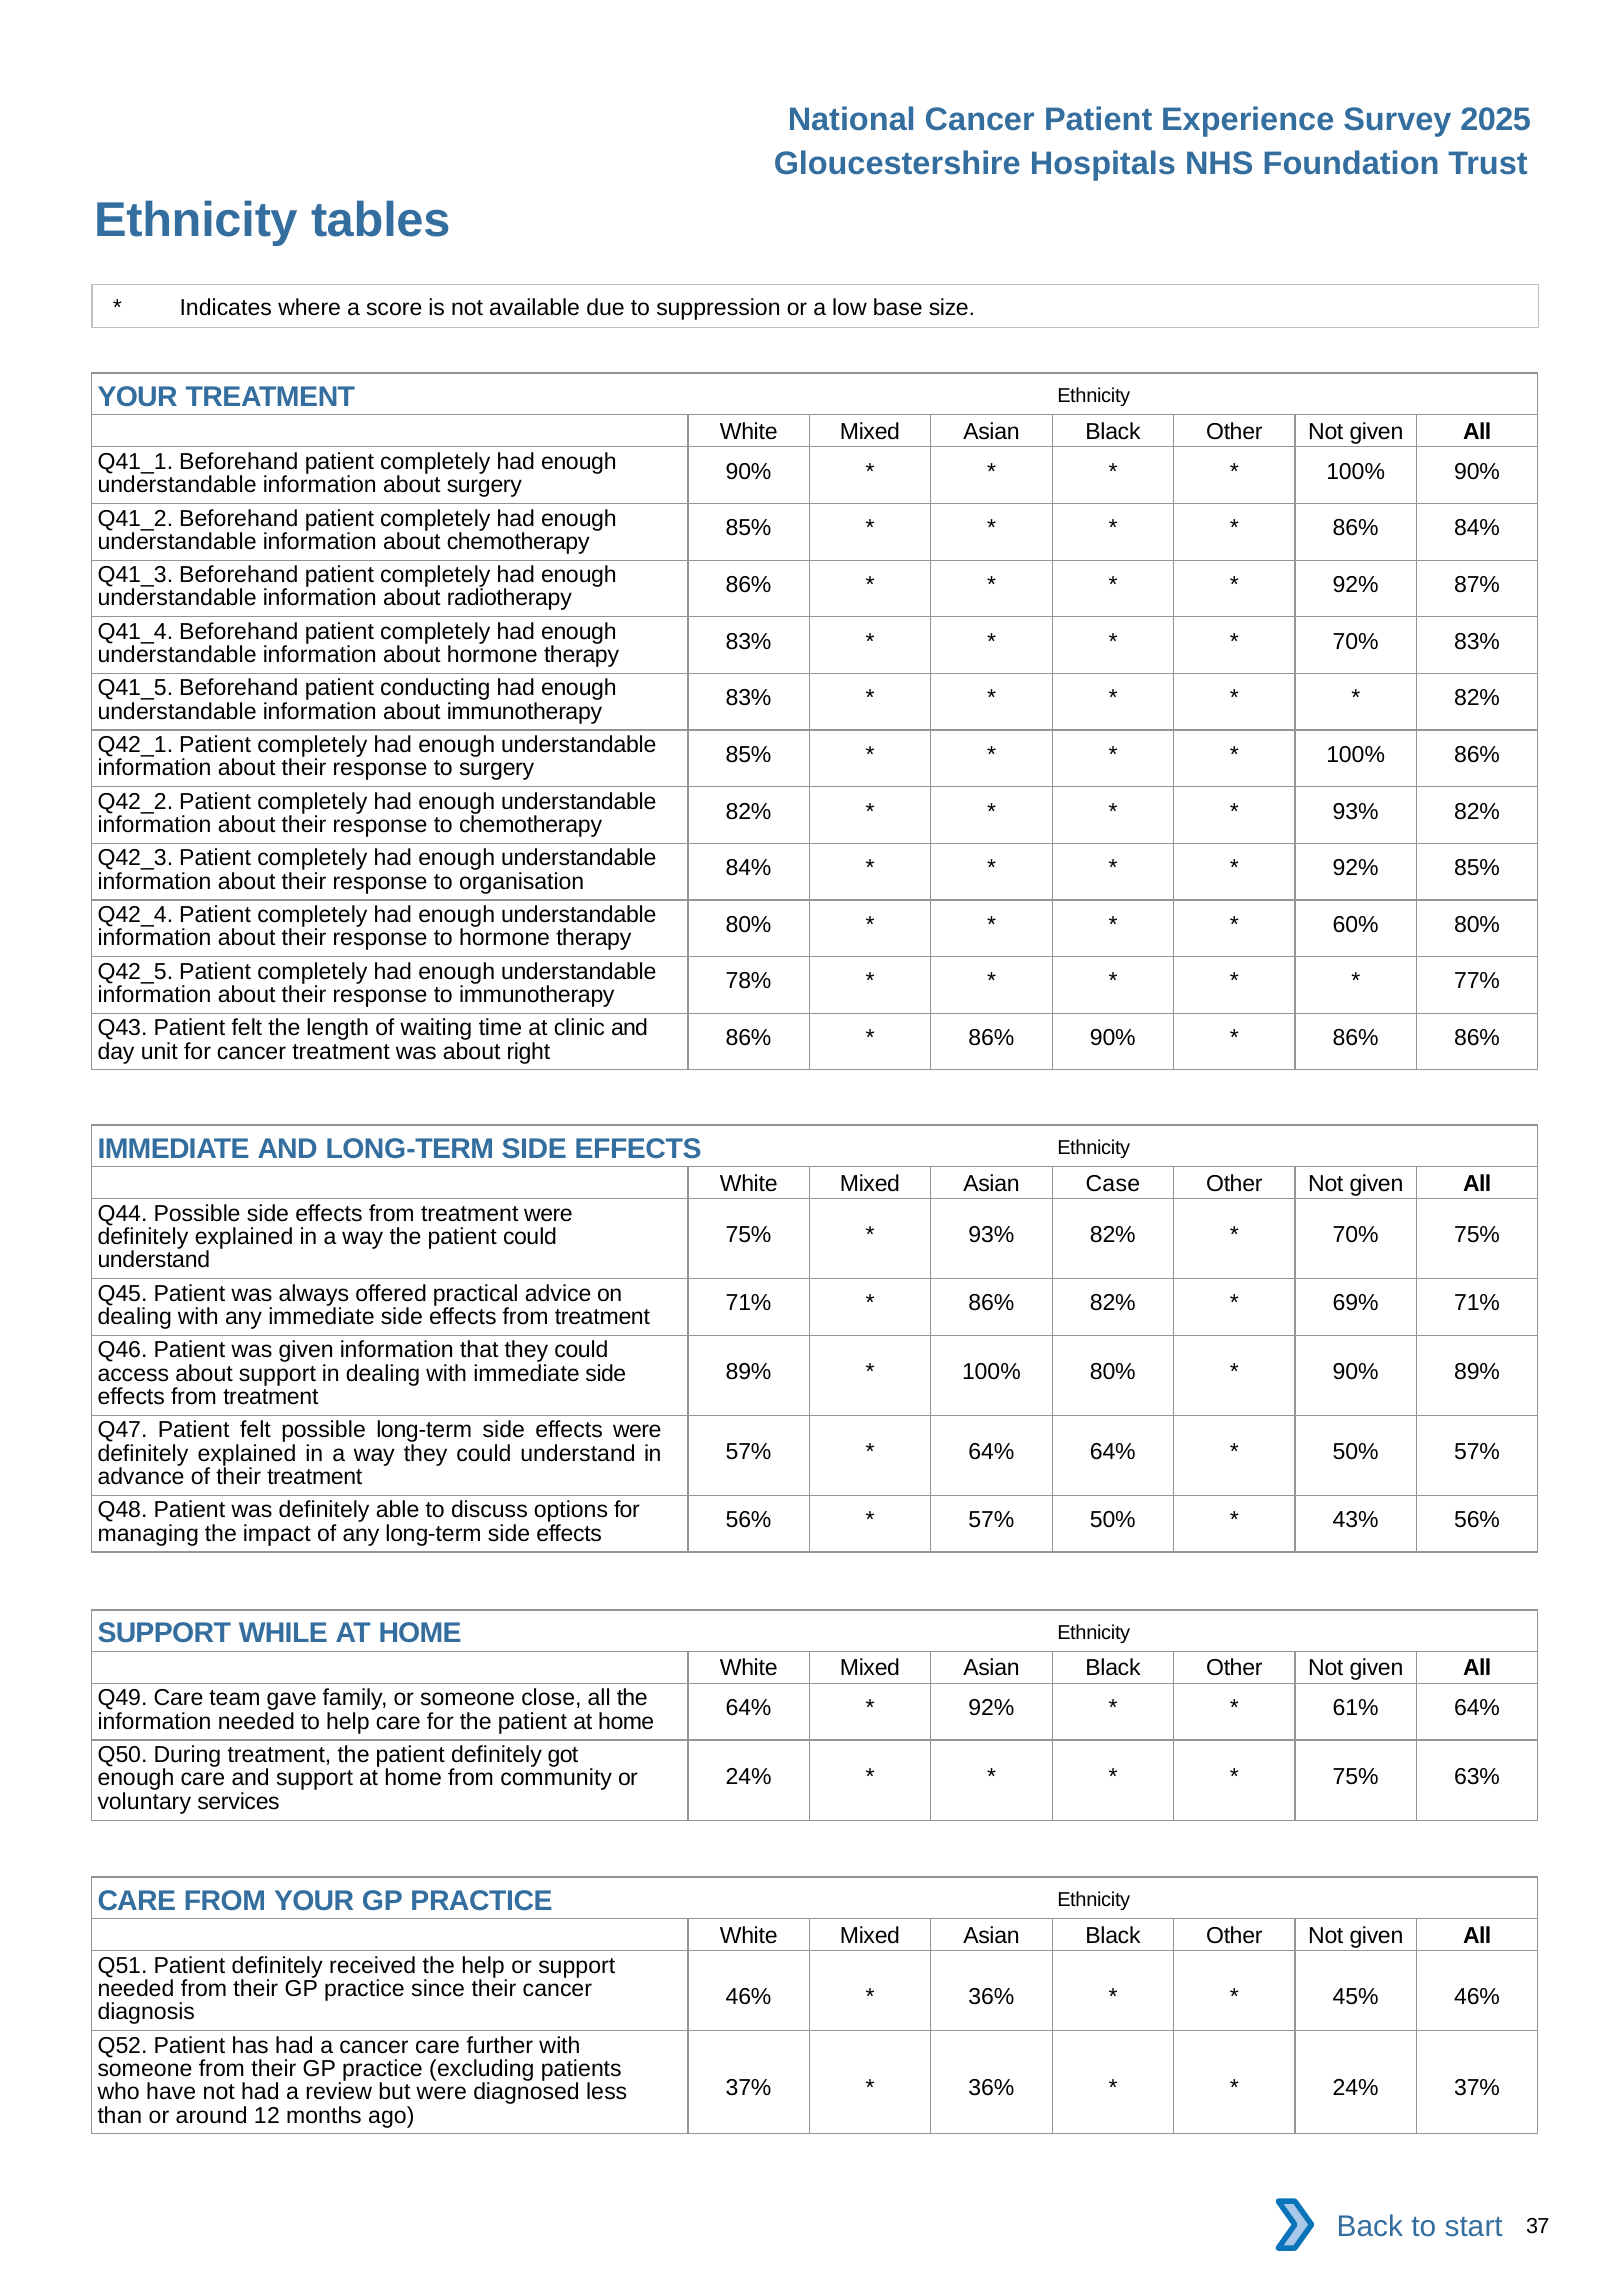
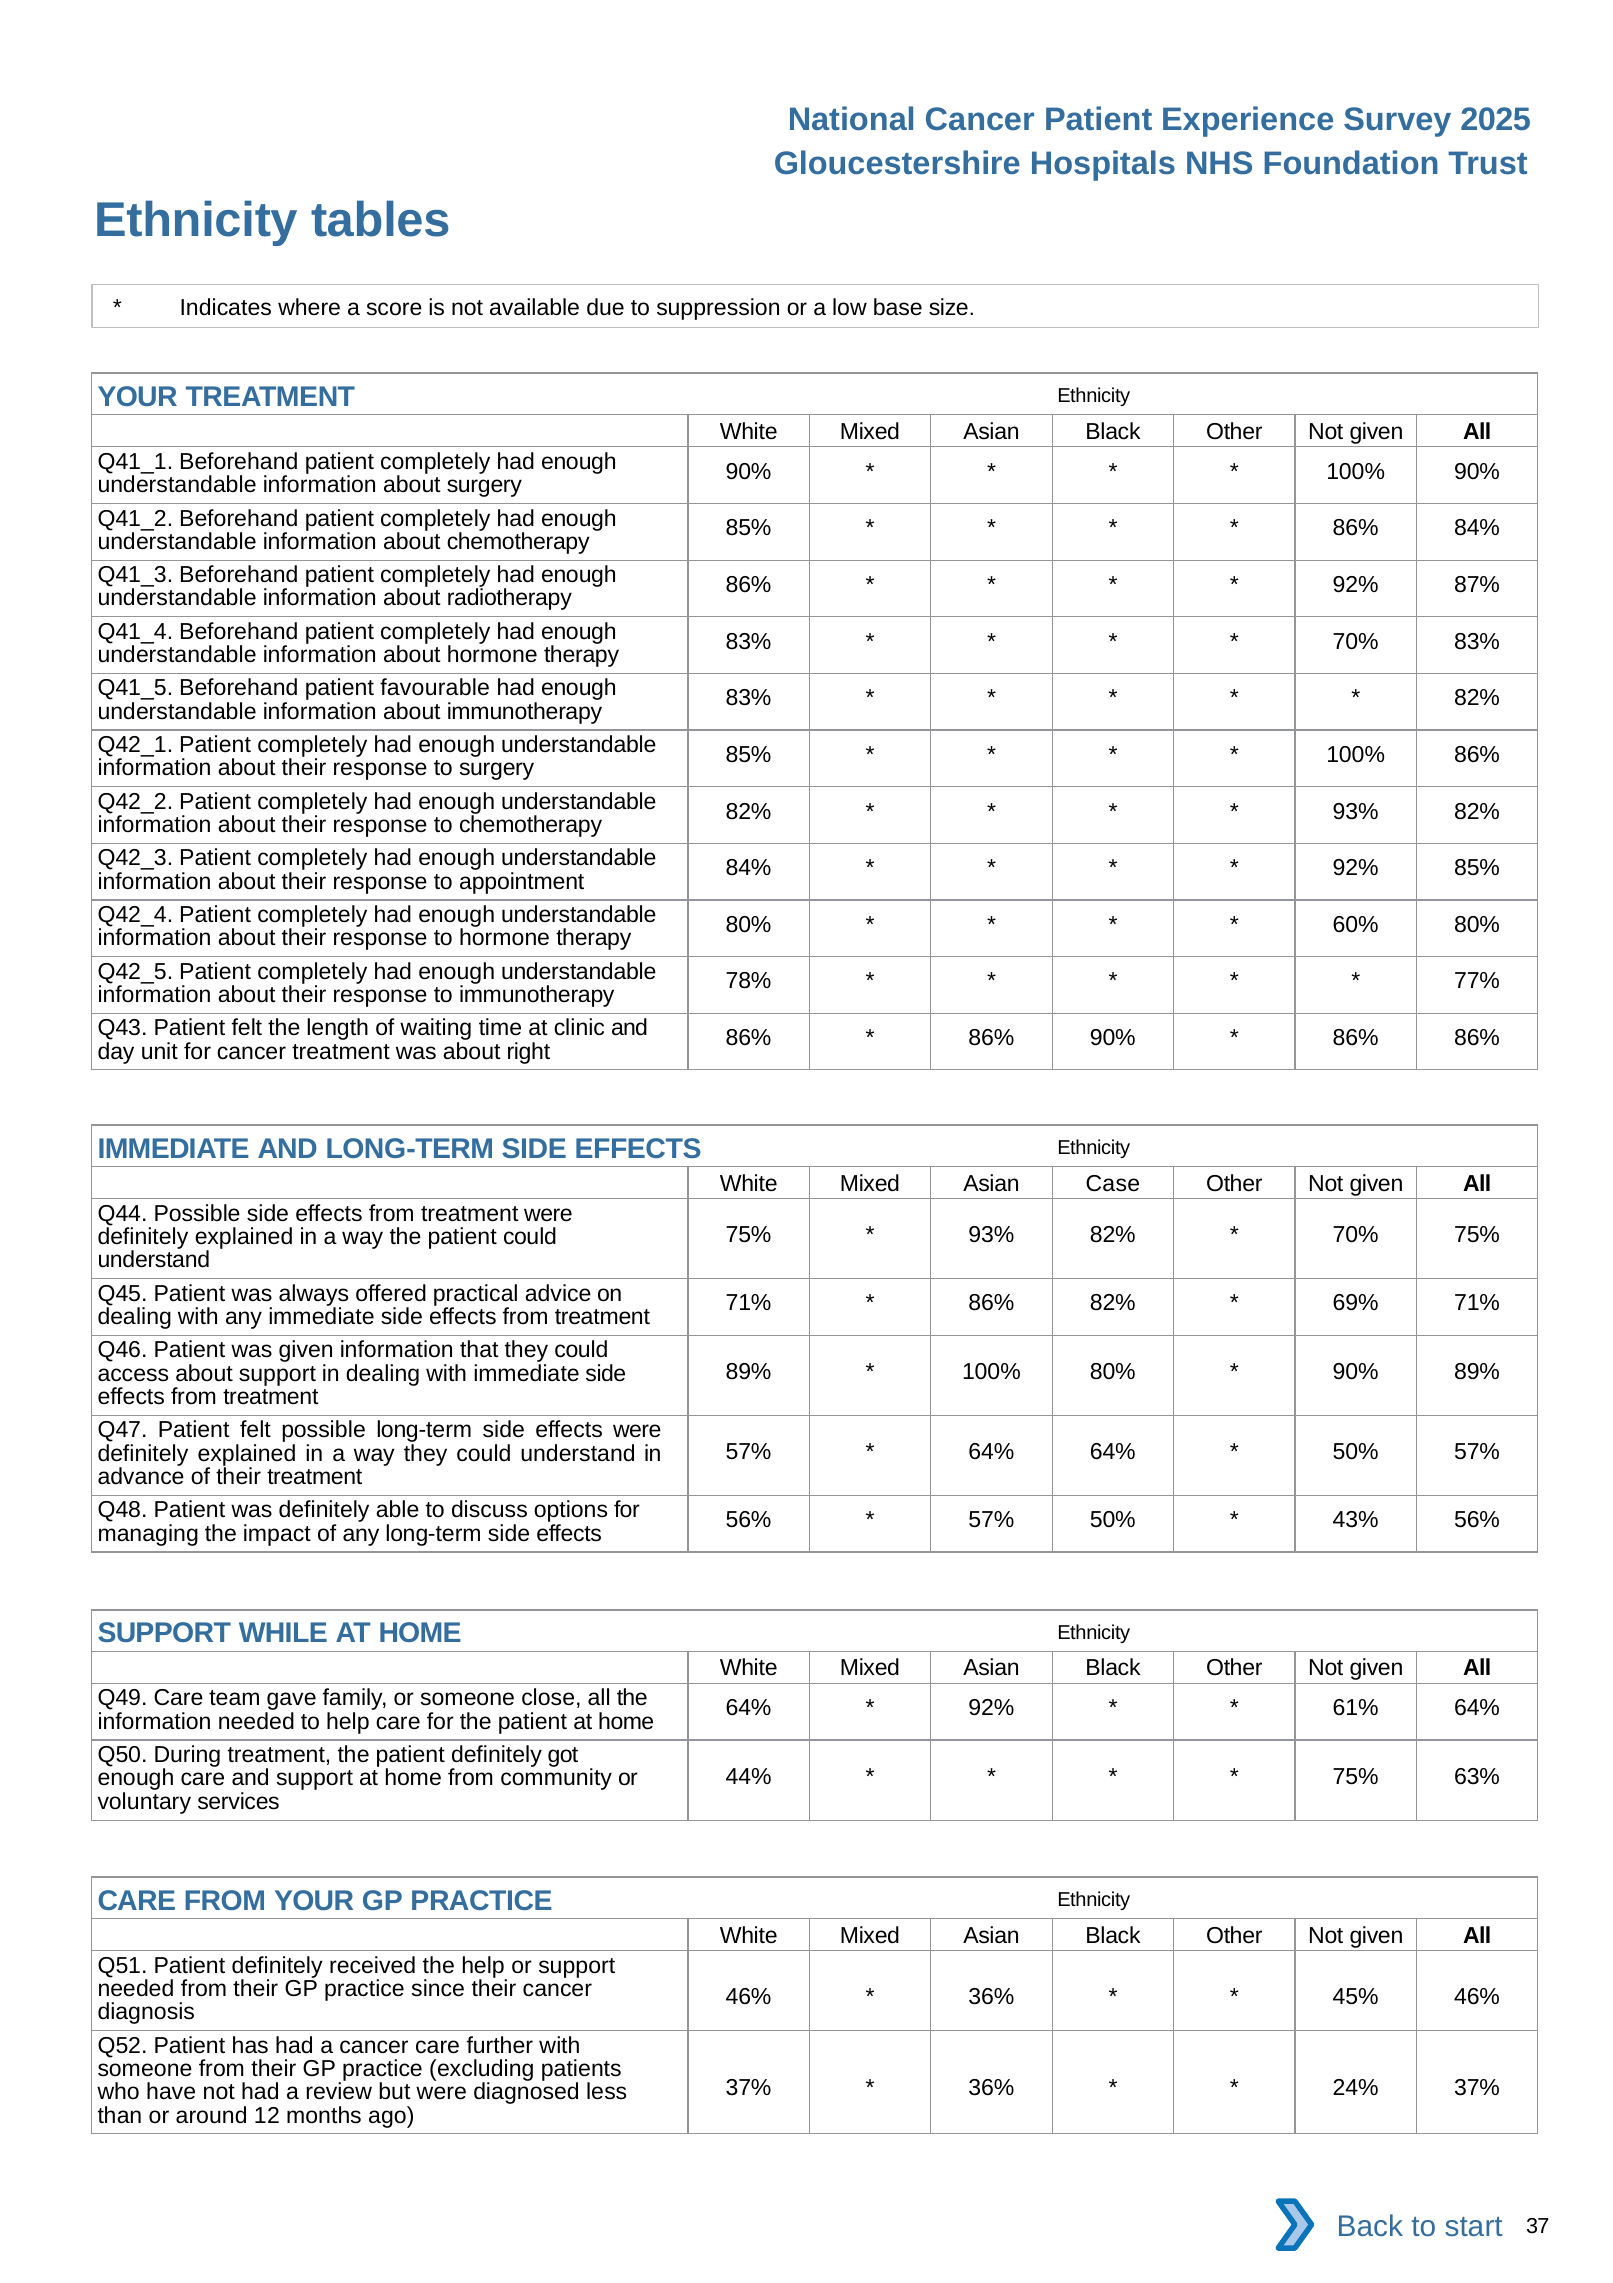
conducting: conducting -> favourable
organisation: organisation -> appointment
24% at (749, 1776): 24% -> 44%
